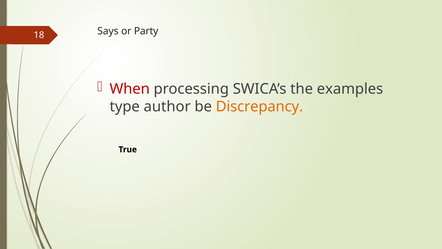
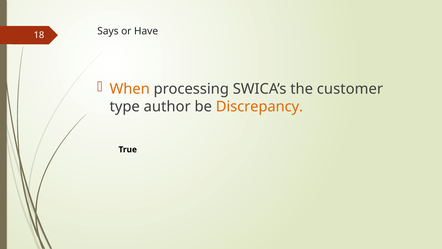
Party: Party -> Have
When colour: red -> orange
examples: examples -> customer
